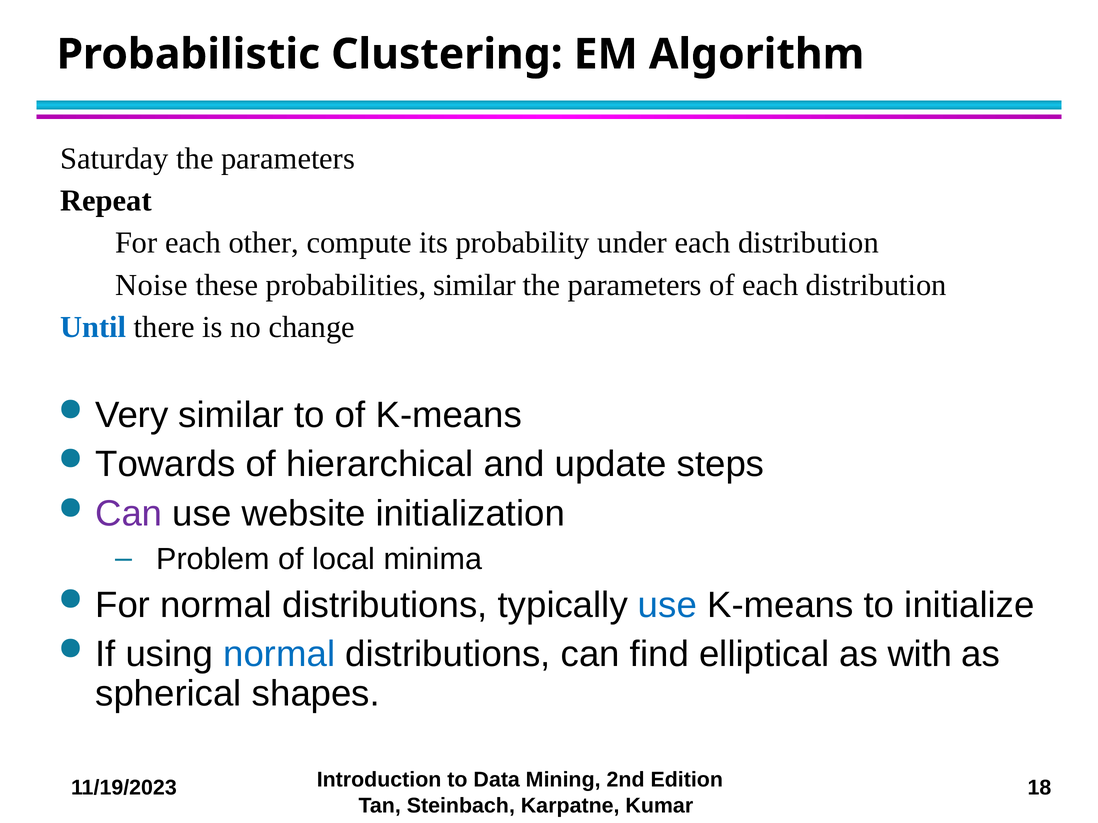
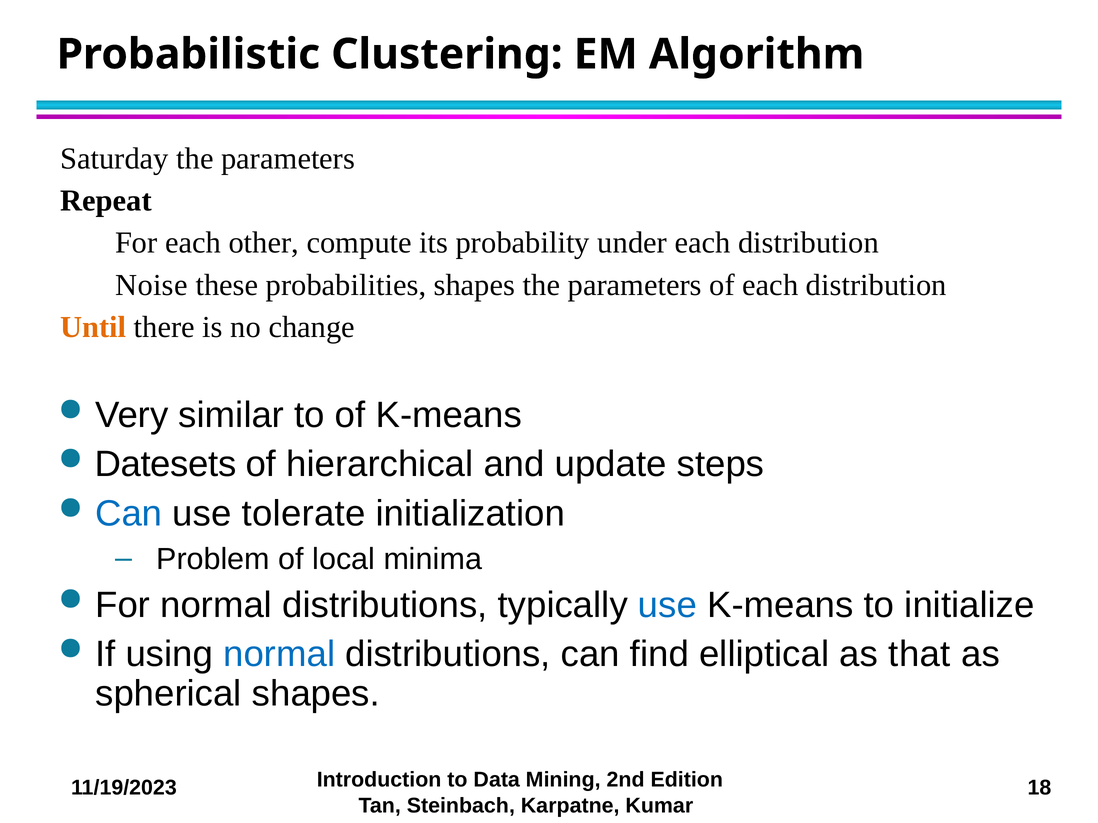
probabilities similar: similar -> shapes
Until colour: blue -> orange
Towards: Towards -> Datesets
Can at (129, 514) colour: purple -> blue
website: website -> tolerate
with: with -> that
